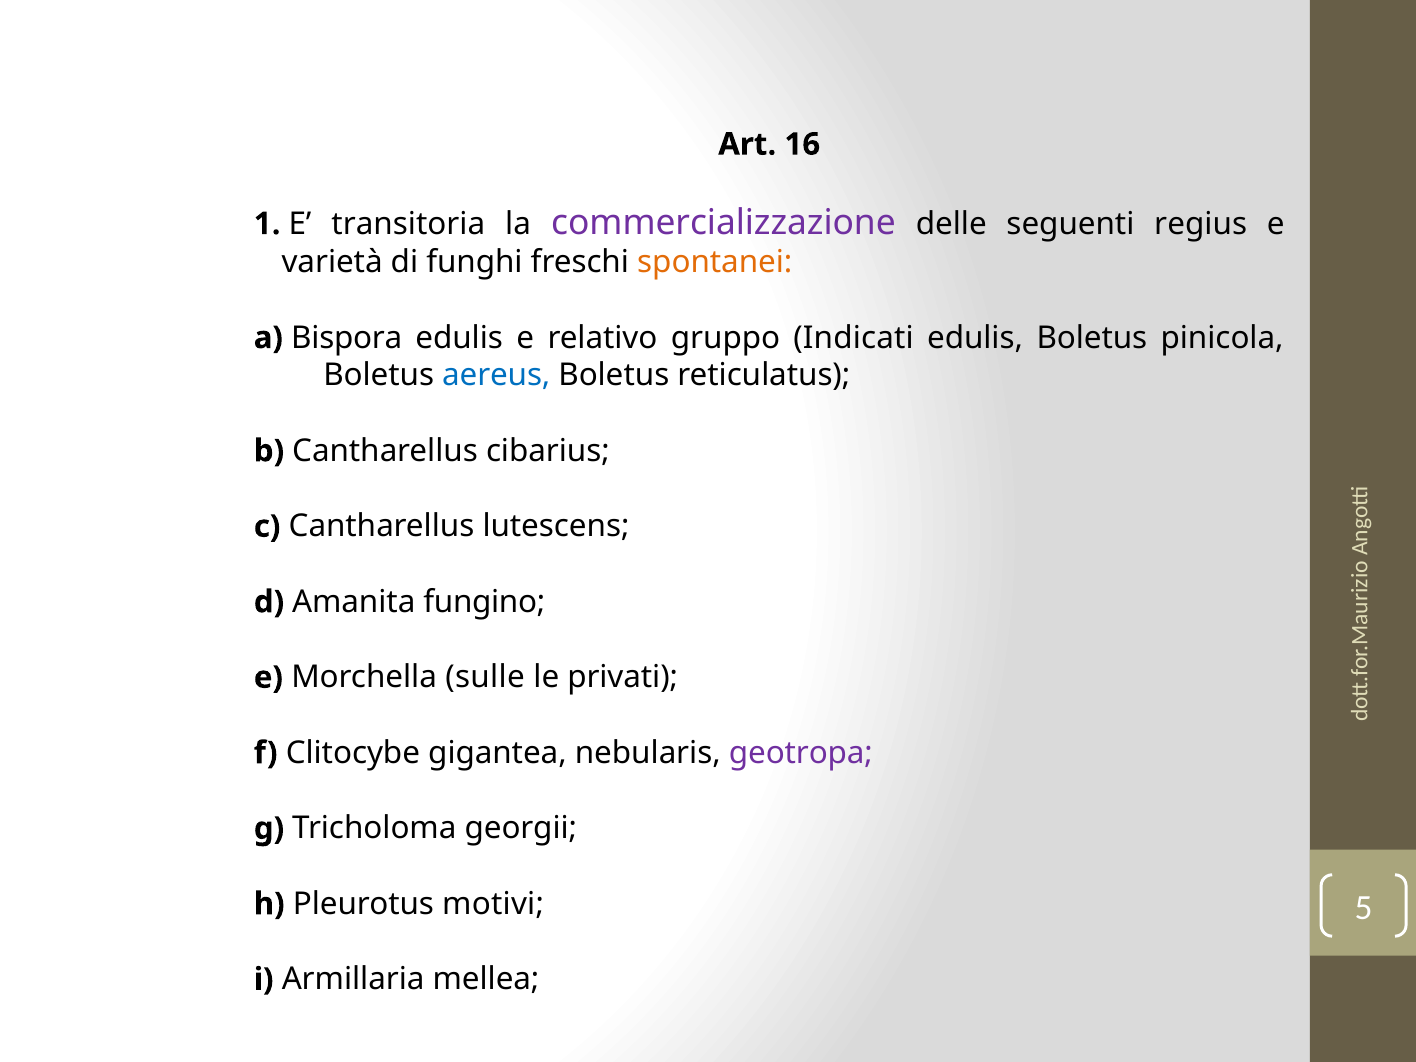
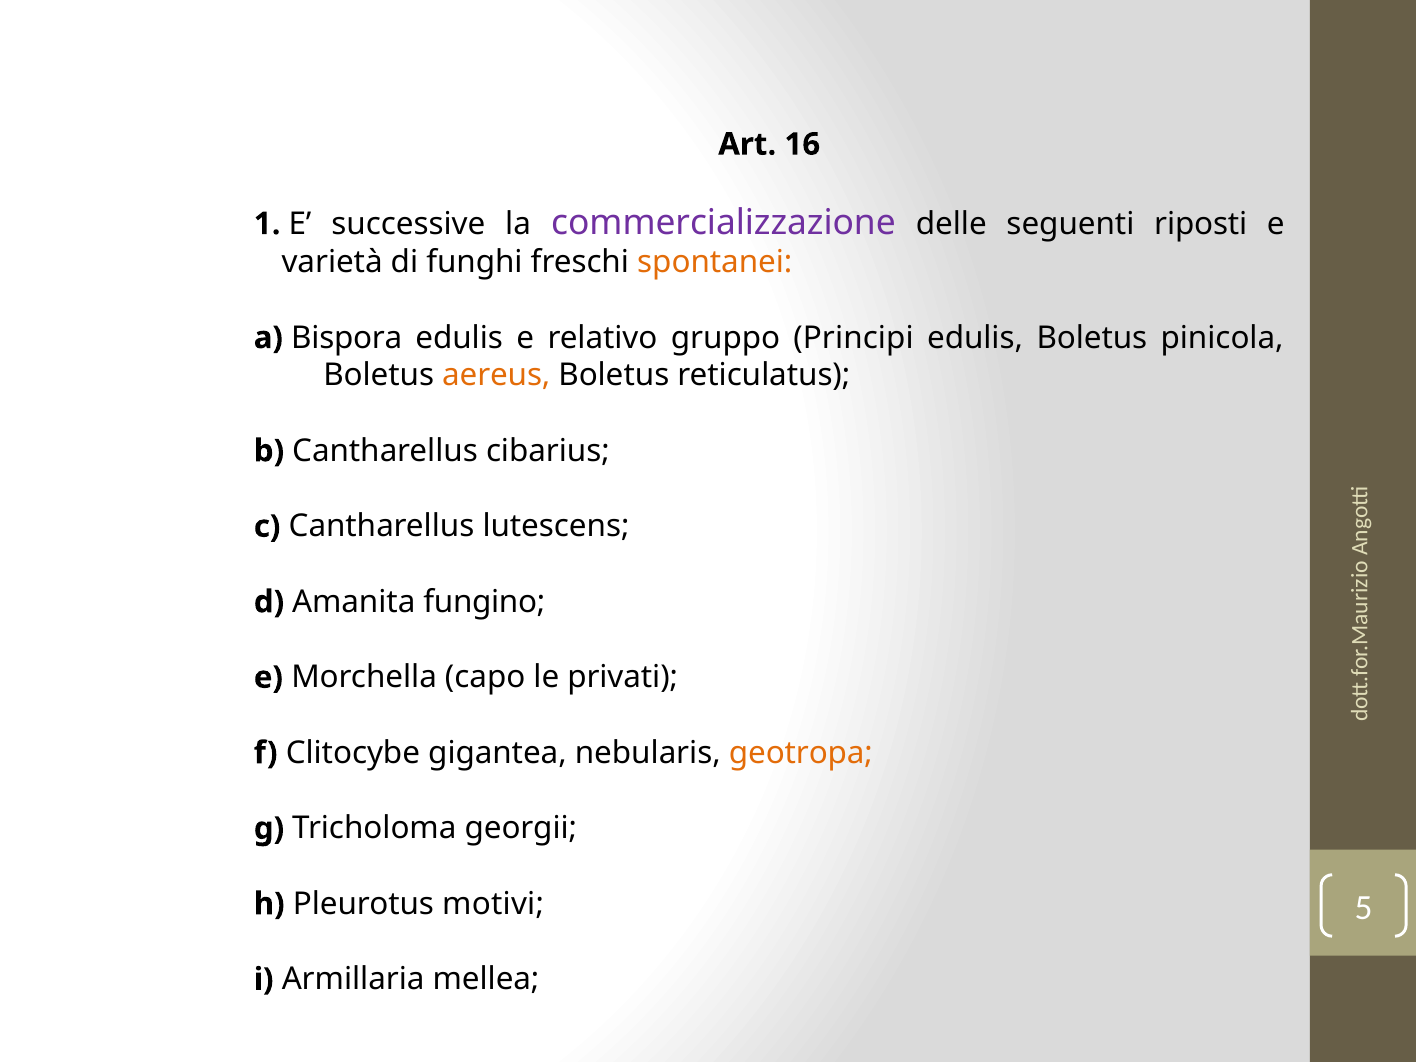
transitoria: transitoria -> successive
regius: regius -> riposti
Indicati: Indicati -> Principi
aereus colour: blue -> orange
sulle: sulle -> capo
geotropa colour: purple -> orange
